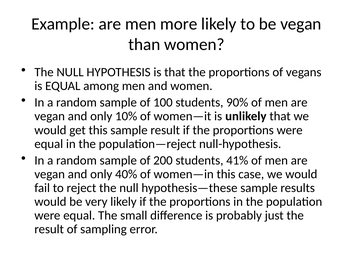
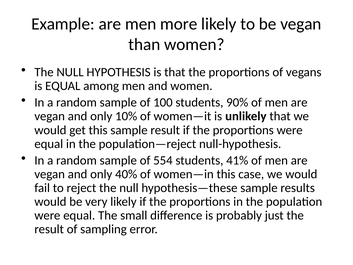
200: 200 -> 554
